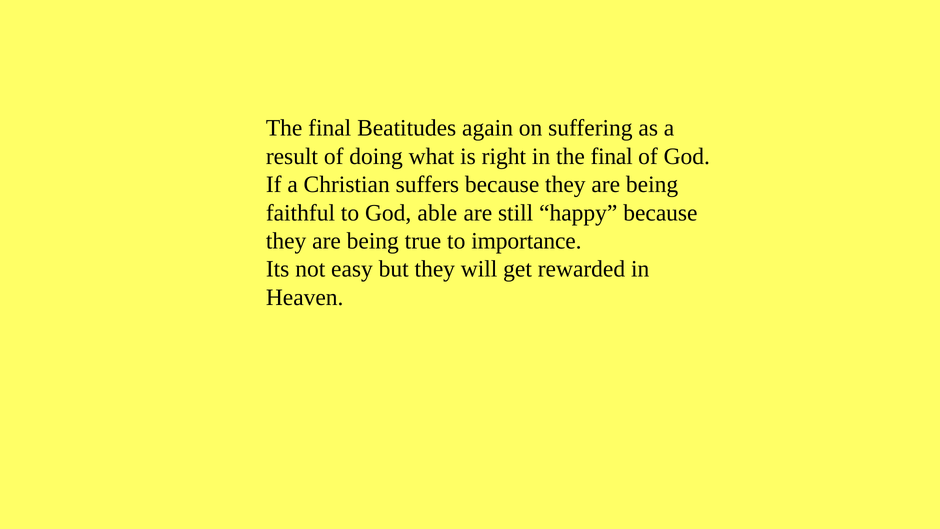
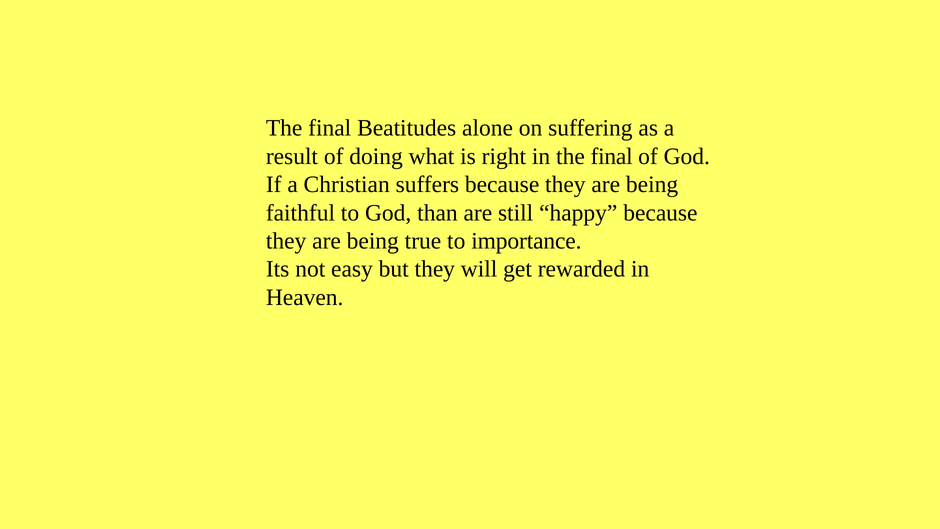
again: again -> alone
able: able -> than
